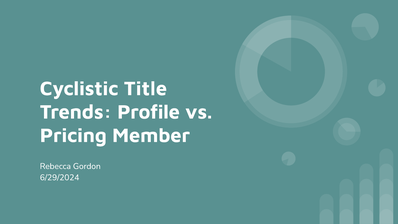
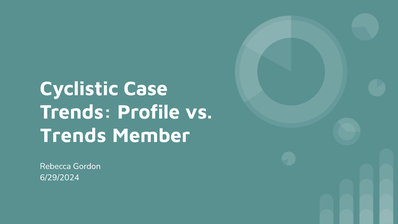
Title: Title -> Case
Pricing at (73, 135): Pricing -> Trends
